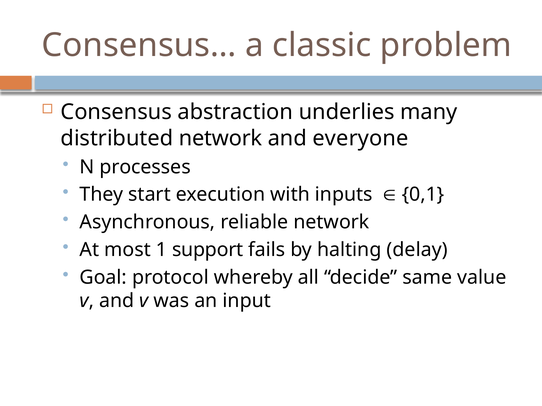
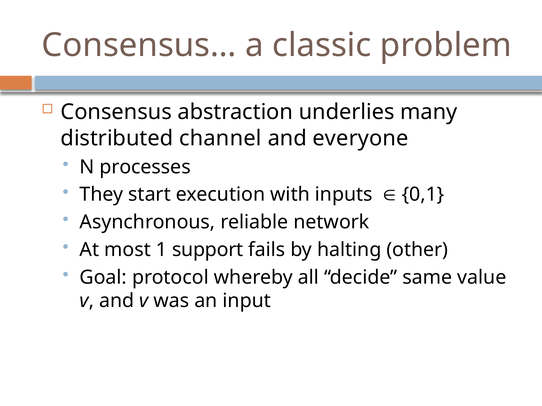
distributed network: network -> channel
delay: delay -> other
